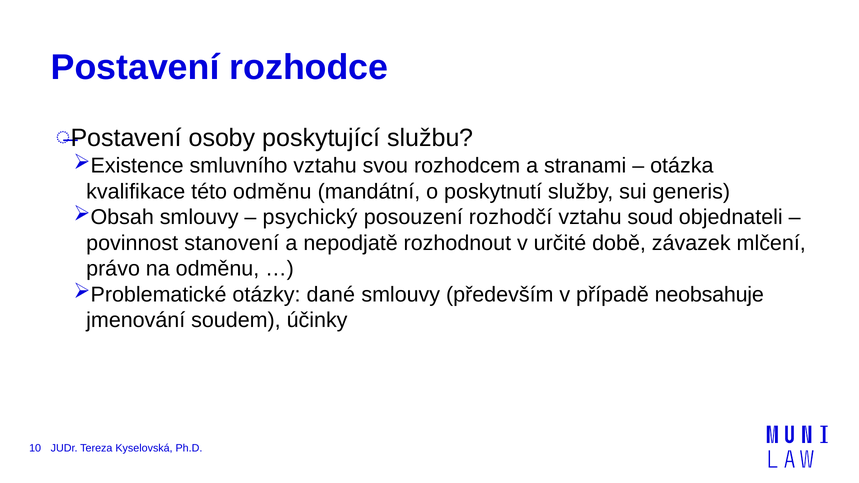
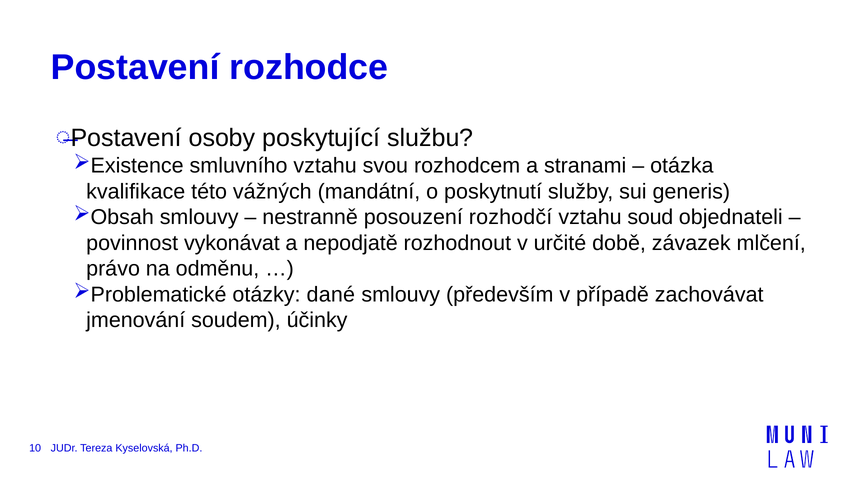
této odměnu: odměnu -> vážných
psychický: psychický -> nestranně
stanovení: stanovení -> vykonávat
neobsahuje: neobsahuje -> zachovávat
